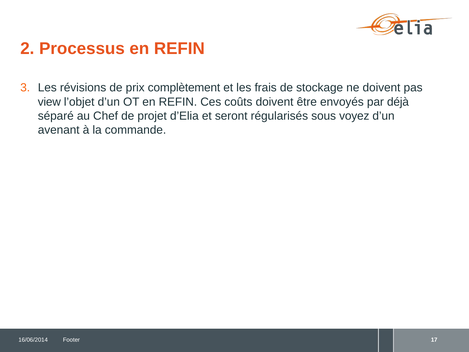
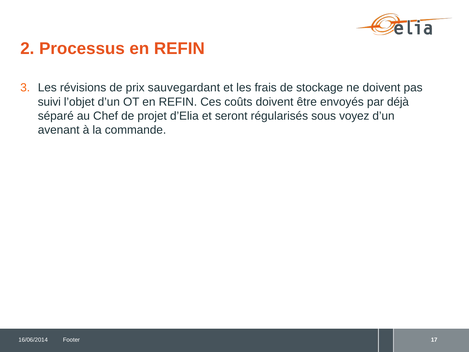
complètement: complètement -> sauvegardant
view: view -> suivi
